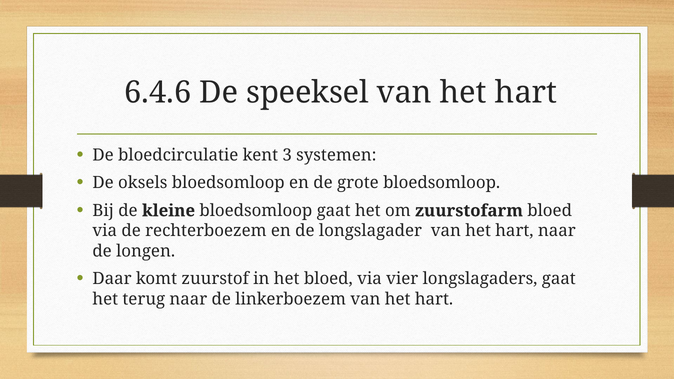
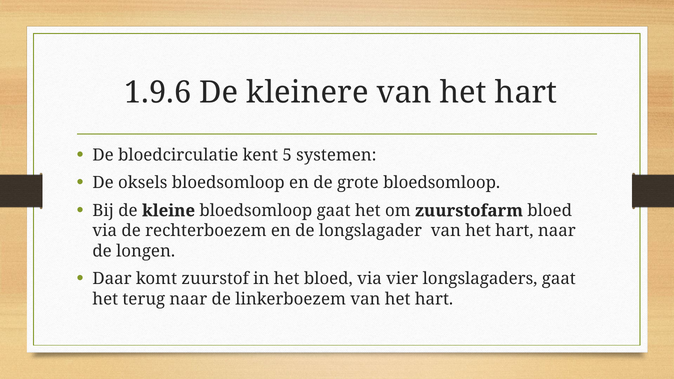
6.4.6: 6.4.6 -> 1.9.6
speeksel: speeksel -> kleinere
3: 3 -> 5
